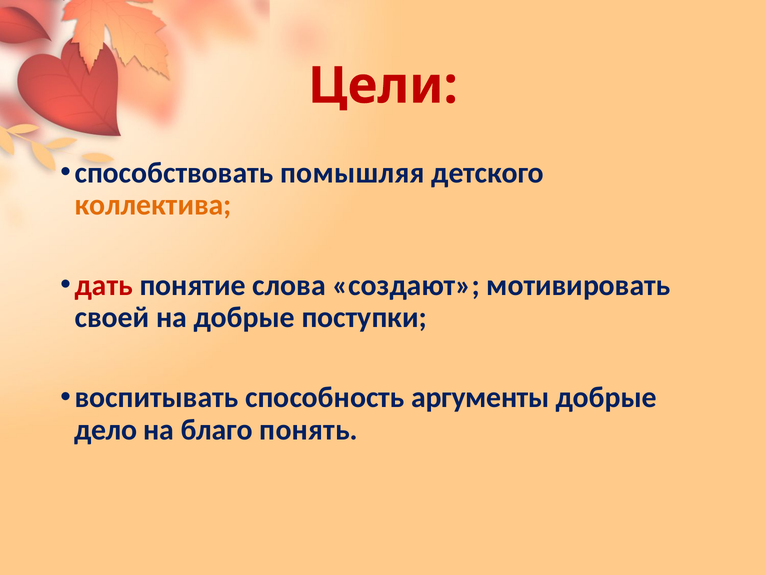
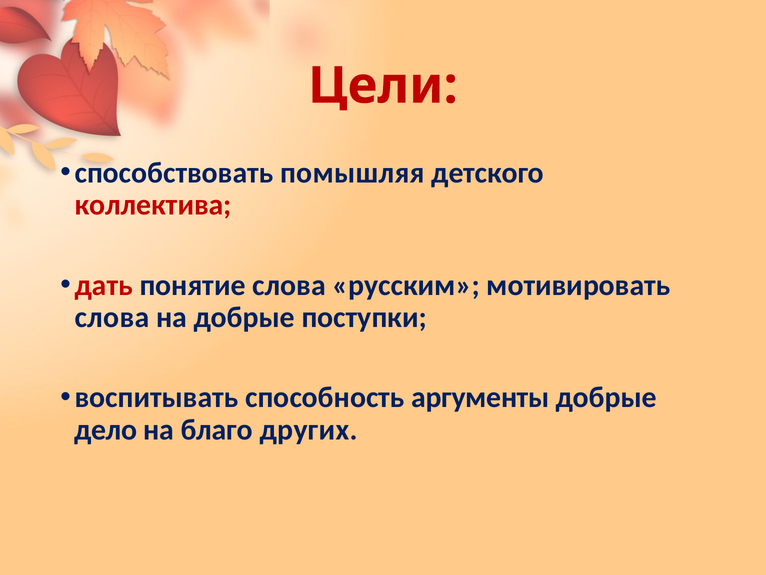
коллектива colour: orange -> red
создают: создают -> русским
своей at (112, 317): своей -> слова
понять: понять -> других
